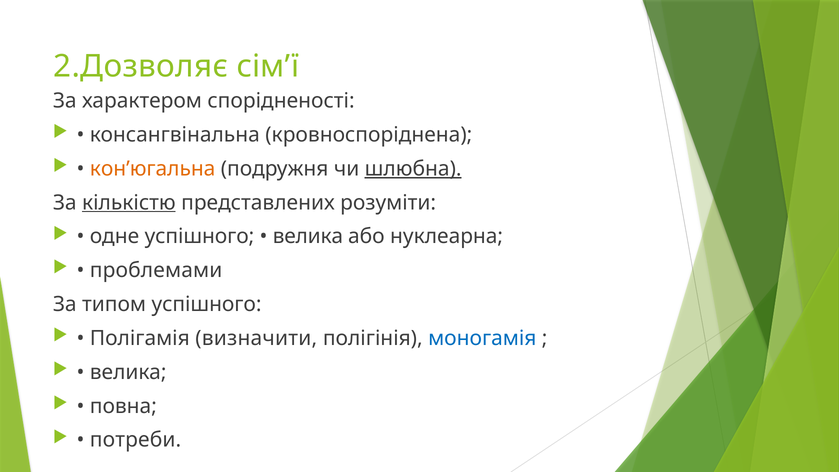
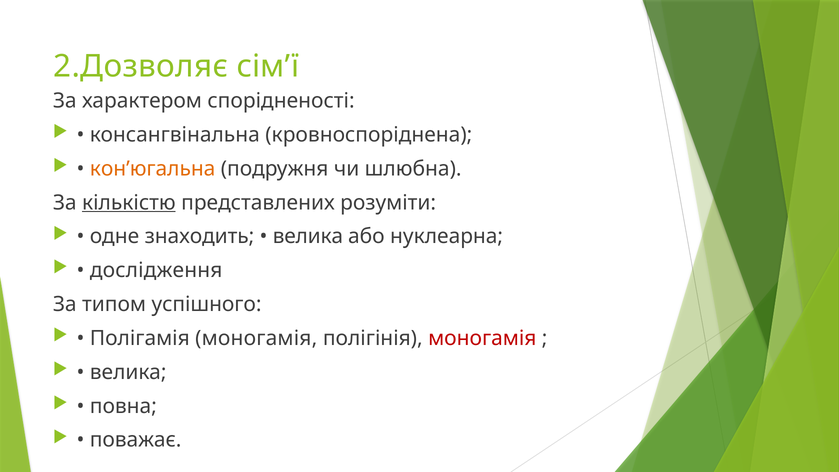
шлюбна underline: present -> none
одне успішного: успішного -> знаходить
проблемами: проблемами -> дослідження
Полігамія визначити: визначити -> моногамія
моногамія at (482, 338) colour: blue -> red
потреби: потреби -> поважає
